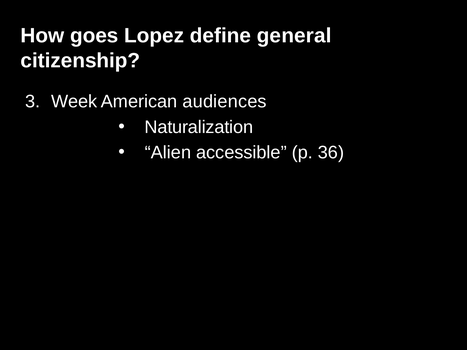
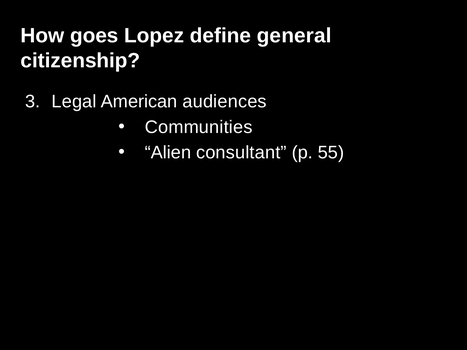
Week: Week -> Legal
Naturalization: Naturalization -> Communities
accessible: accessible -> consultant
36: 36 -> 55
